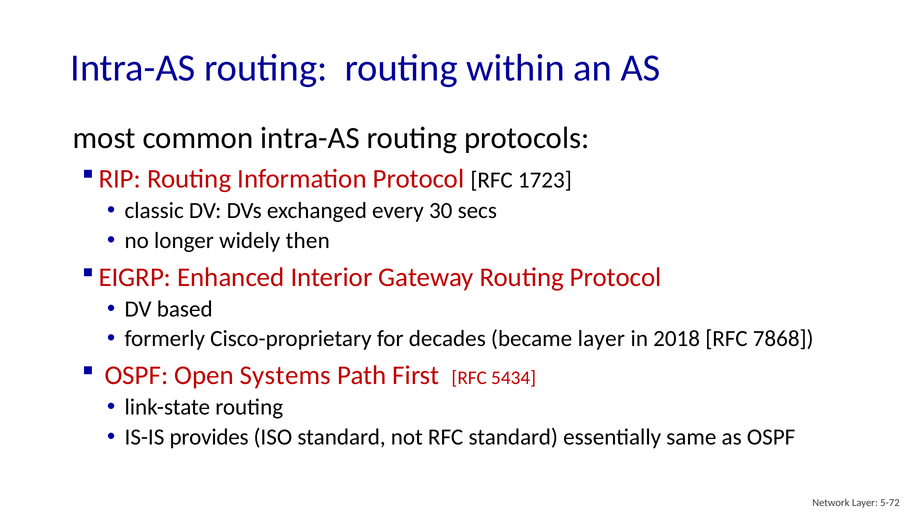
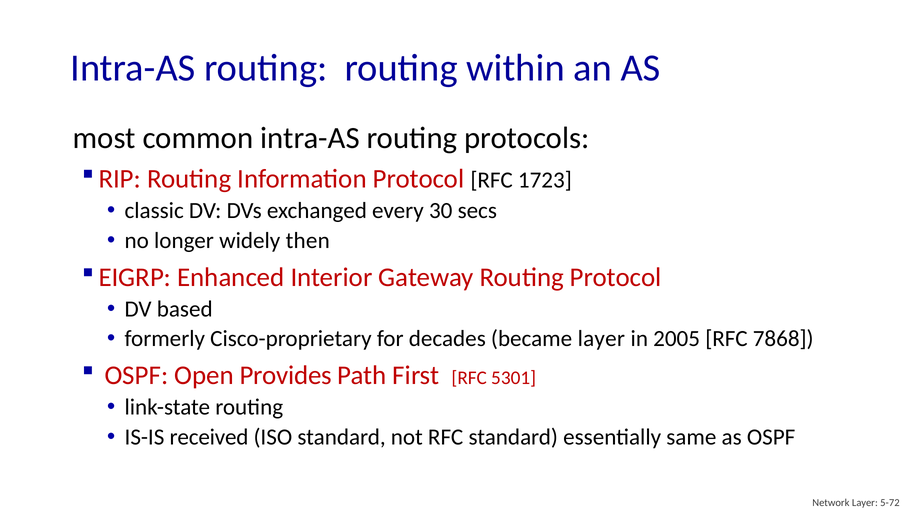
2018: 2018 -> 2005
Systems: Systems -> Provides
5434: 5434 -> 5301
provides: provides -> received
